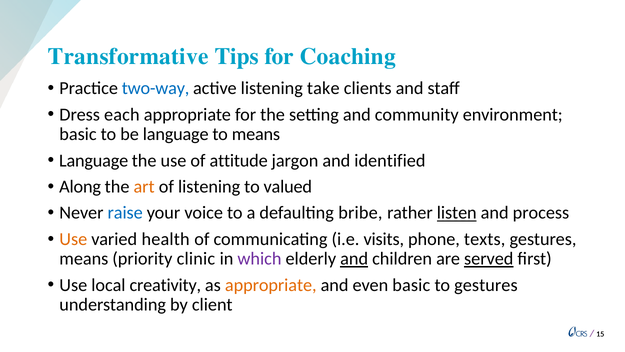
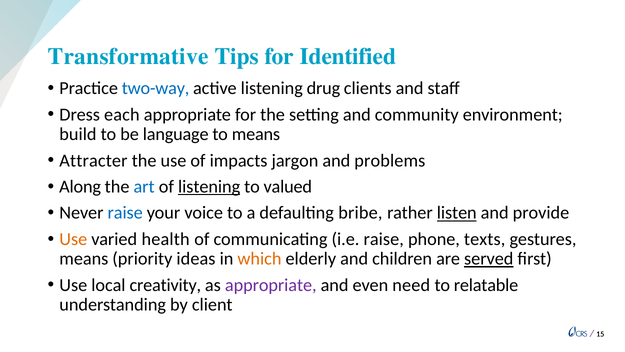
Coaching: Coaching -> Identified
take: take -> drug
basic at (78, 134): basic -> build
Language at (94, 160): Language -> Attracter
attitude: attitude -> impacts
identified: identified -> problems
art colour: orange -> blue
listening at (209, 187) underline: none -> present
process: process -> provide
i.e visits: visits -> raise
clinic: clinic -> ideas
which colour: purple -> orange
and at (354, 259) underline: present -> none
appropriate at (271, 285) colour: orange -> purple
even basic: basic -> need
to gestures: gestures -> relatable
